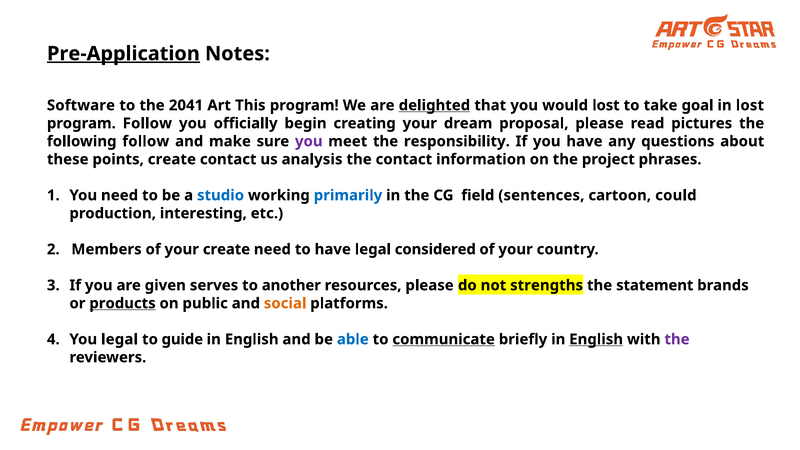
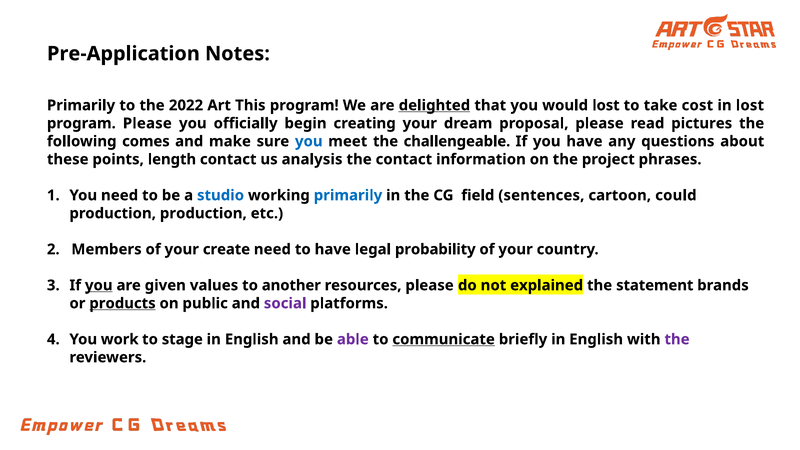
Pre-Application underline: present -> none
Software at (81, 105): Software -> Primarily
2041: 2041 -> 2022
goal: goal -> cost
program Follow: Follow -> Please
following follow: follow -> comes
you at (309, 141) colour: purple -> blue
responsibility: responsibility -> challengeable
points create: create -> length
production interesting: interesting -> production
considered: considered -> probability
you at (99, 285) underline: none -> present
serves: serves -> values
strengths: strengths -> explained
social colour: orange -> purple
You legal: legal -> work
guide: guide -> stage
able colour: blue -> purple
English at (596, 339) underline: present -> none
